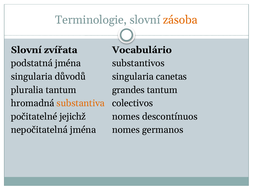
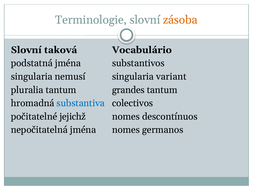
zvířata: zvířata -> taková
důvodů: důvodů -> nemusí
canetas: canetas -> variant
substantiva colour: orange -> blue
